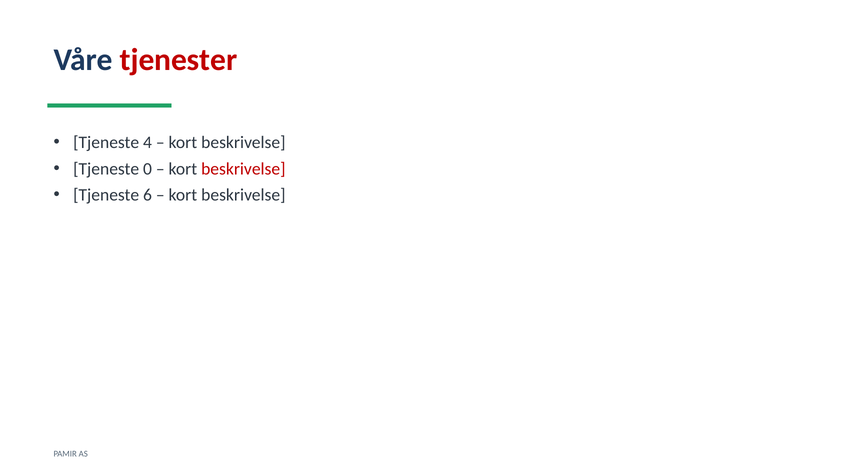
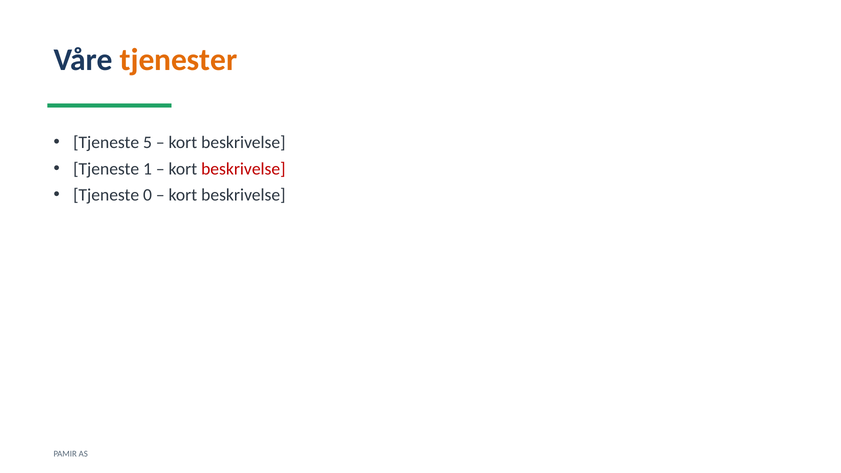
tjenester colour: red -> orange
4: 4 -> 5
0: 0 -> 1
6: 6 -> 0
